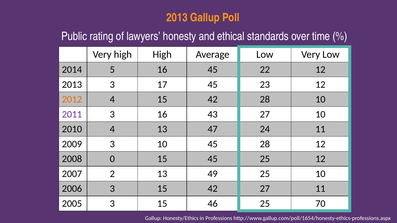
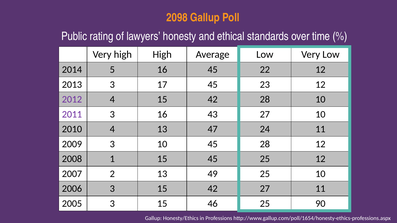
2013 at (177, 18): 2013 -> 2098
2012 colour: orange -> purple
0: 0 -> 1
70: 70 -> 90
